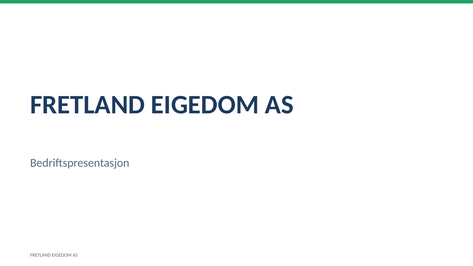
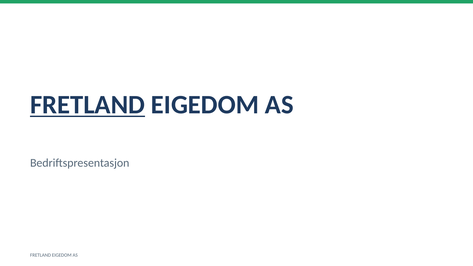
FRETLAND at (88, 105) underline: none -> present
